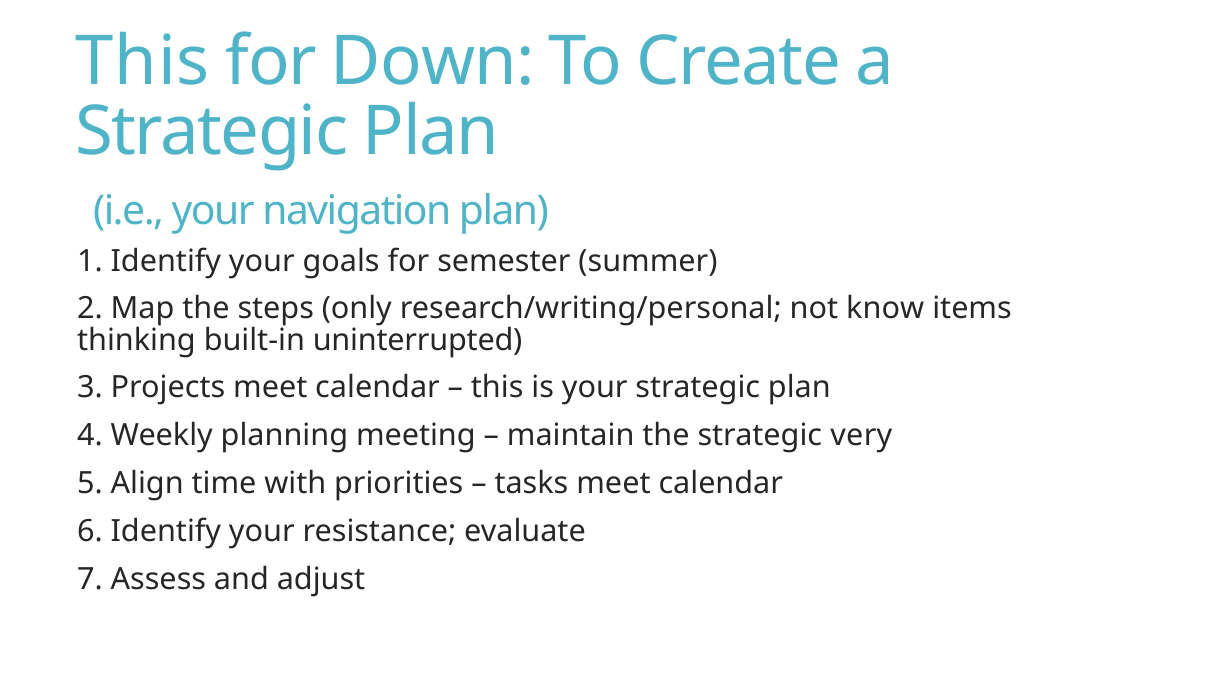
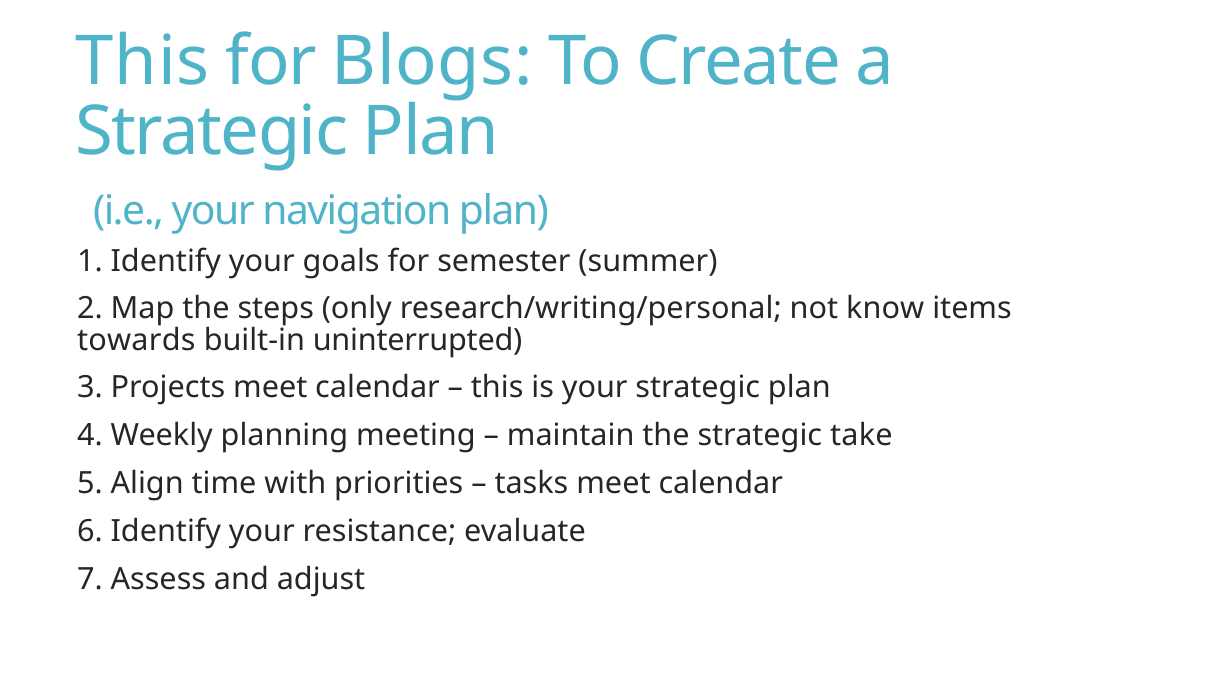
Down: Down -> Blogs
thinking: thinking -> towards
very: very -> take
